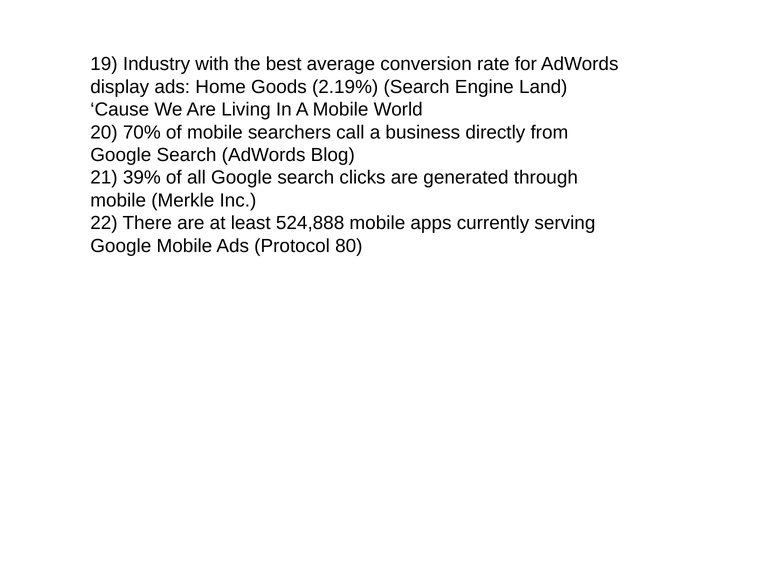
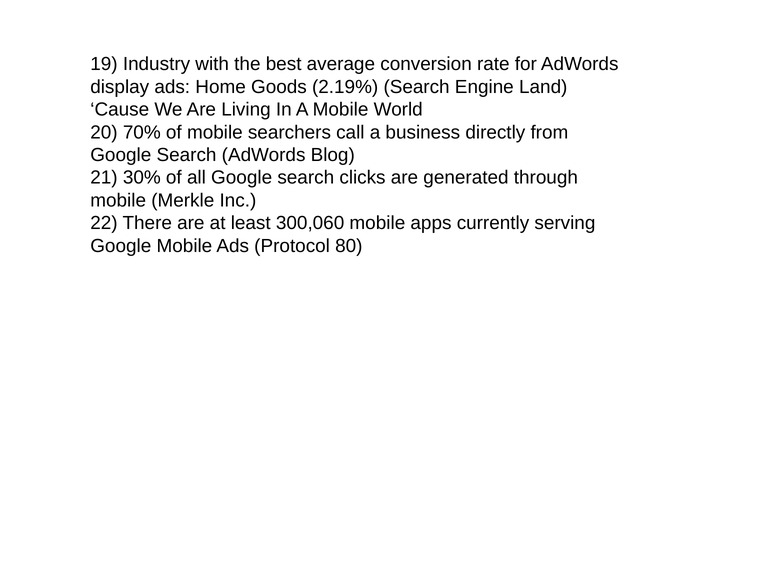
39%: 39% -> 30%
524,888: 524,888 -> 300,060
